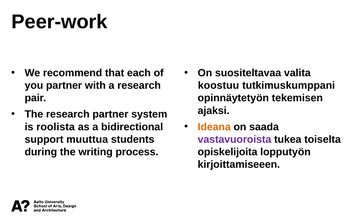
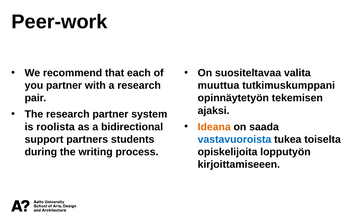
koostuu: koostuu -> muuttua
muuttua: muuttua -> partners
vastavuoroista colour: purple -> blue
